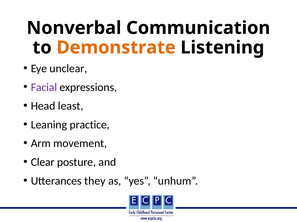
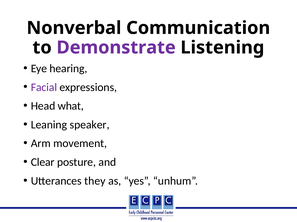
Demonstrate colour: orange -> purple
unclear: unclear -> hearing
least: least -> what
practice: practice -> speaker
